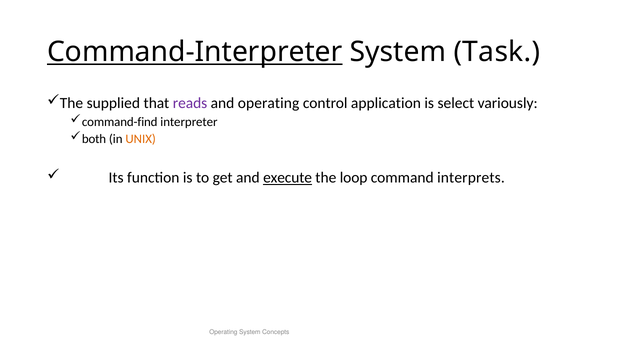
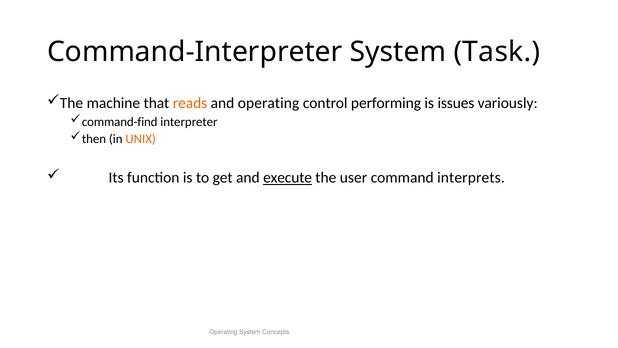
Command-Interpreter underline: present -> none
supplied: supplied -> machine
reads colour: purple -> orange
application: application -> performing
select: select -> issues
both: both -> then
loop: loop -> user
